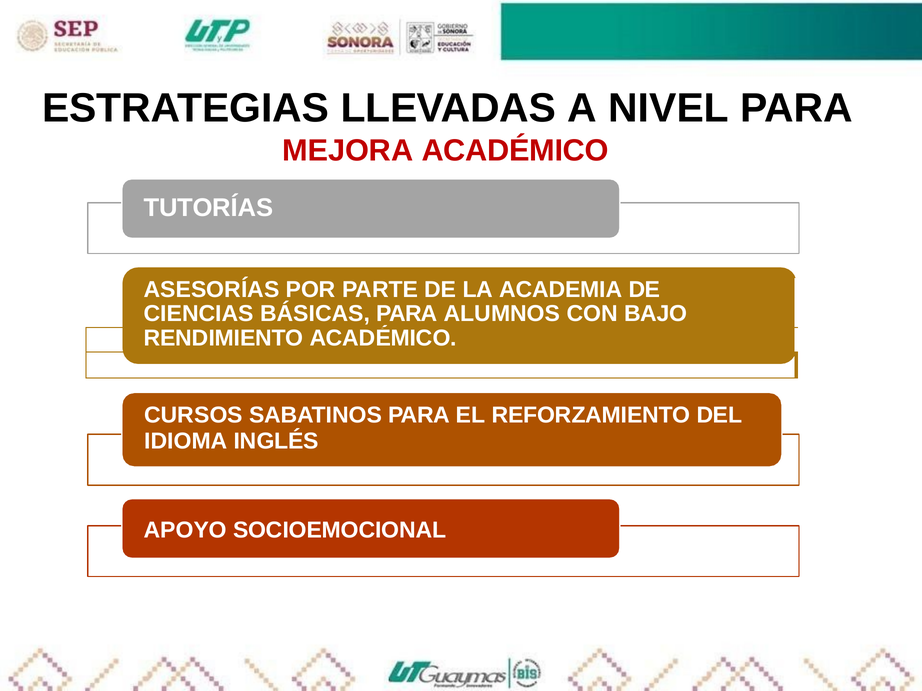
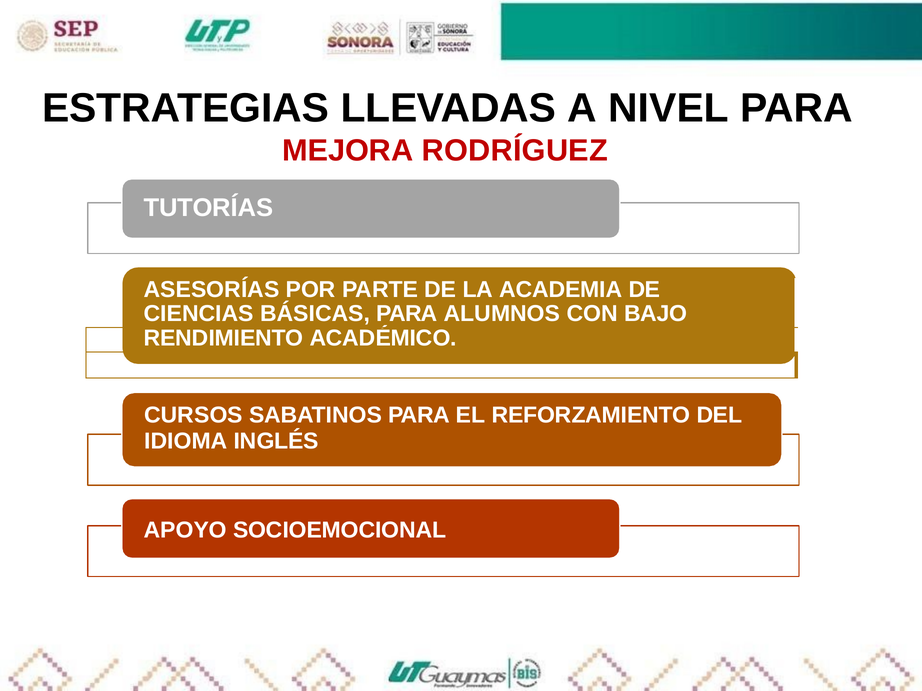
MEJORA ACADÉMICO: ACADÉMICO -> RODRÍGUEZ
